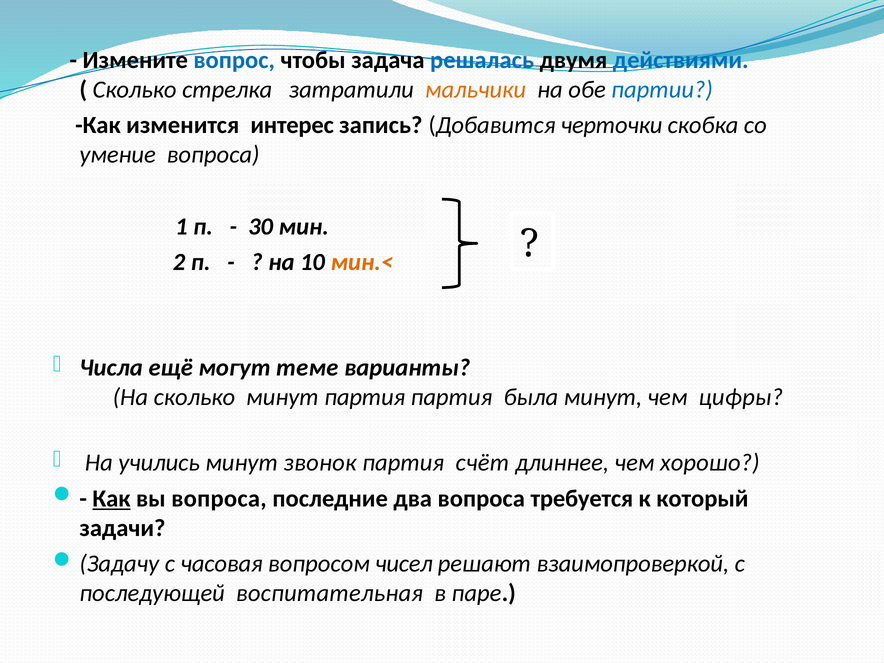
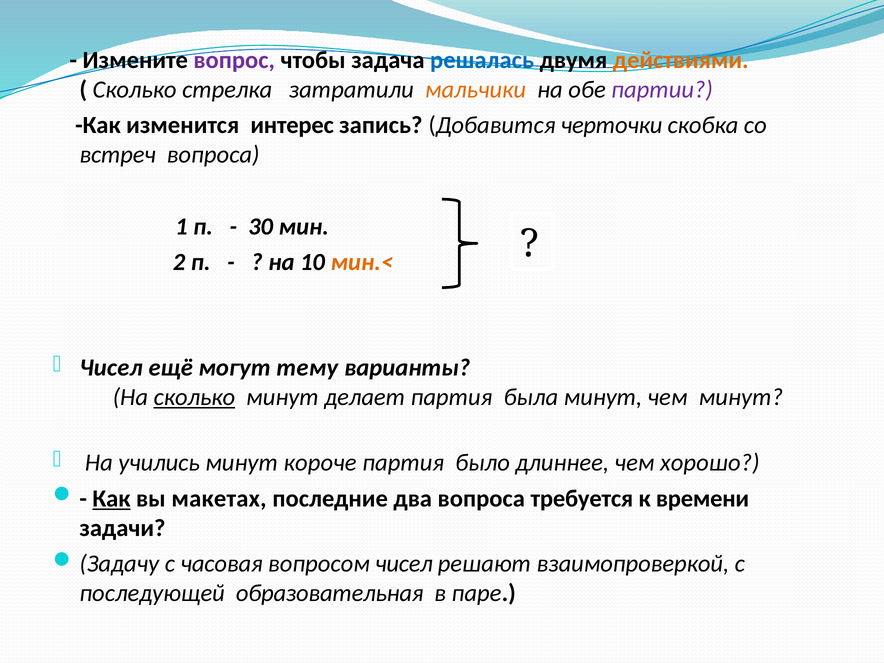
вопрос colour: blue -> purple
действиями colour: blue -> orange
партии colour: blue -> purple
умение: умение -> встреч
Числа at (111, 368): Числа -> Чисел
теме: теме -> тему
сколько at (194, 397) underline: none -> present
минут партия: партия -> делает
чем цифры: цифры -> минут
звонок: звонок -> короче
счёт: счёт -> было
вы вопроса: вопроса -> макетах
который: который -> времени
воспитательная: воспитательная -> образовательная
